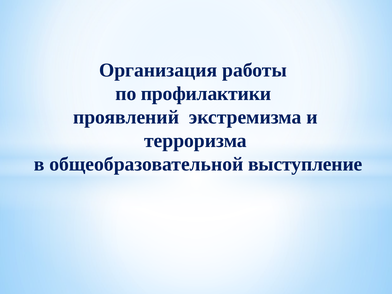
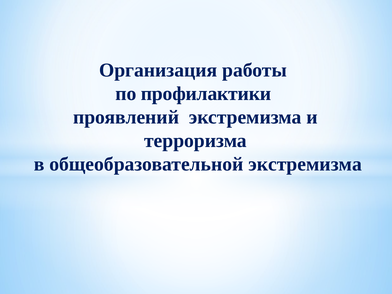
общеобразовательной выступление: выступление -> экстремизма
